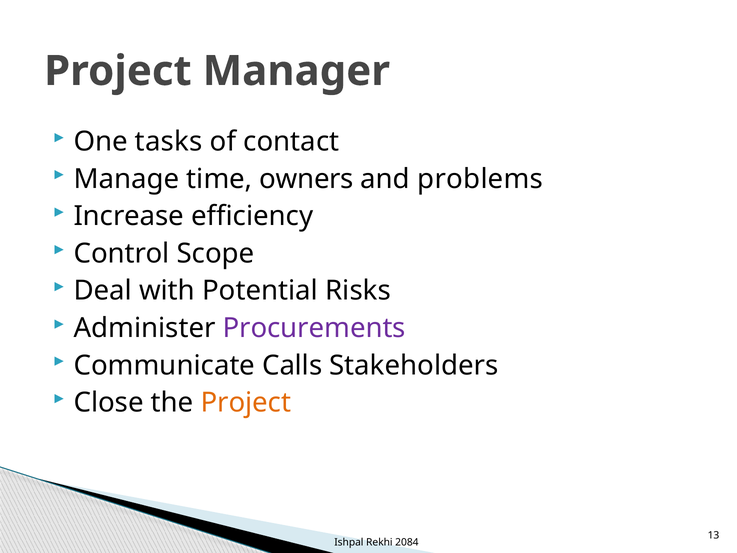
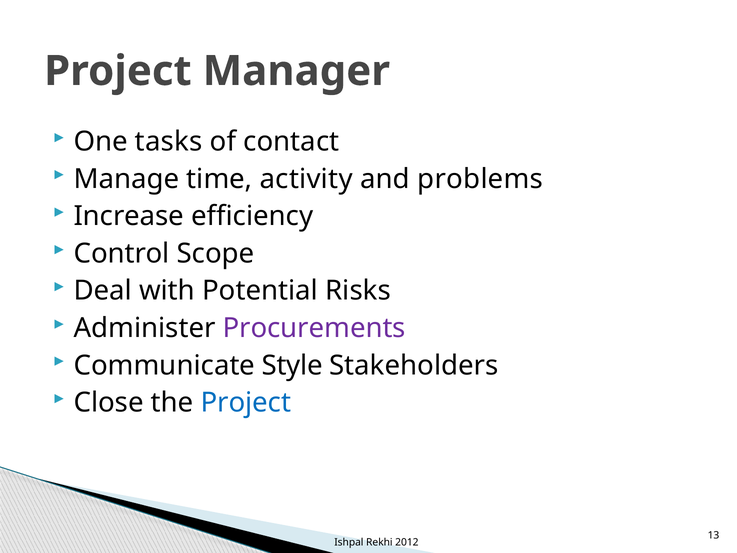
owners: owners -> activity
Calls: Calls -> Style
Project at (246, 403) colour: orange -> blue
2084: 2084 -> 2012
